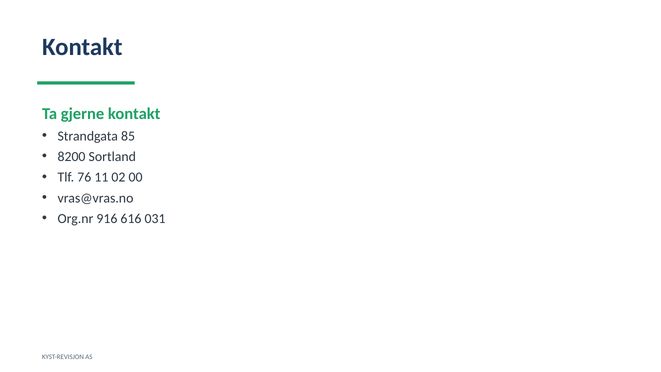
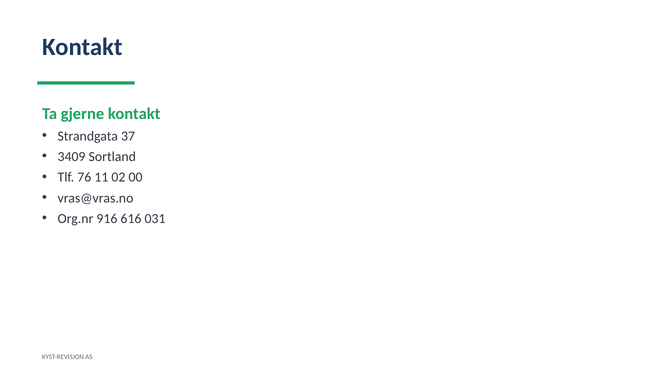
85: 85 -> 37
8200: 8200 -> 3409
